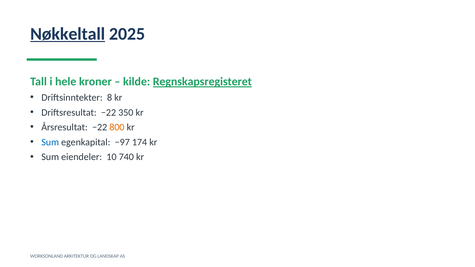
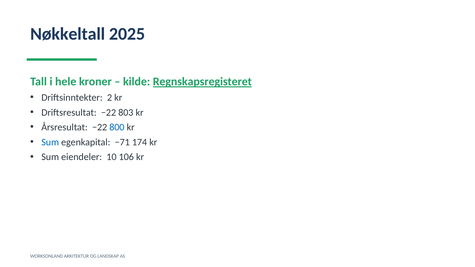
Nøkkeltall underline: present -> none
8: 8 -> 2
350: 350 -> 803
800 colour: orange -> blue
−97: −97 -> −71
740: 740 -> 106
